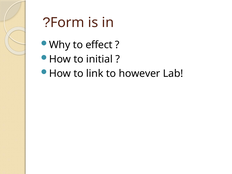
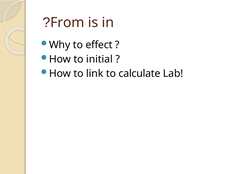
Form: Form -> From
however: however -> calculate
